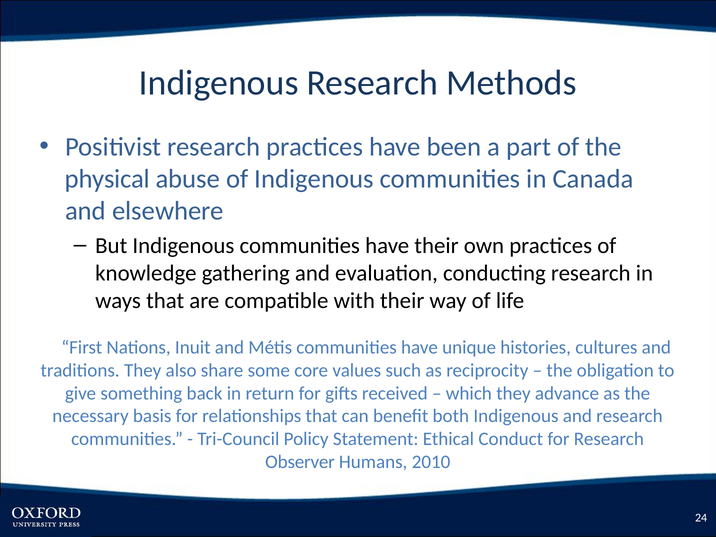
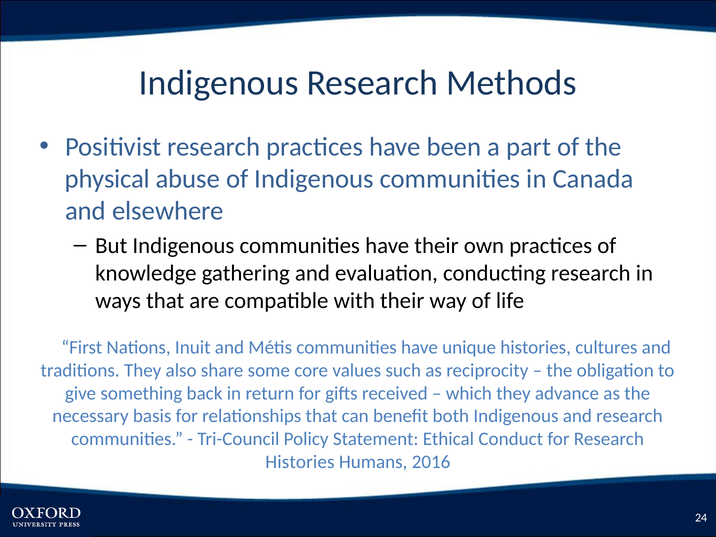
Observer at (300, 462): Observer -> Histories
2010: 2010 -> 2016
